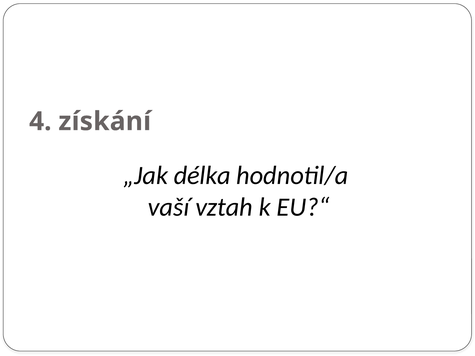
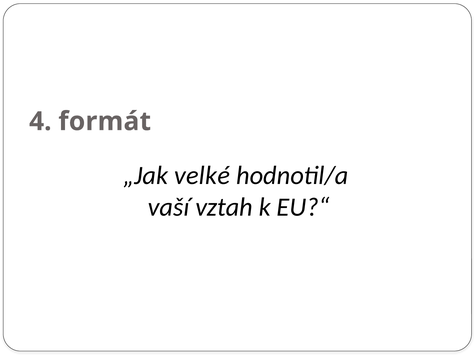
získání: získání -> formát
délka: délka -> velké
